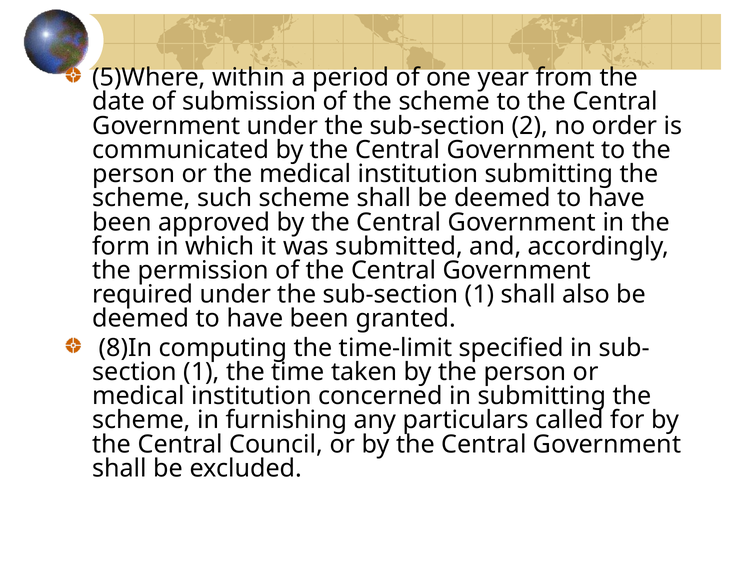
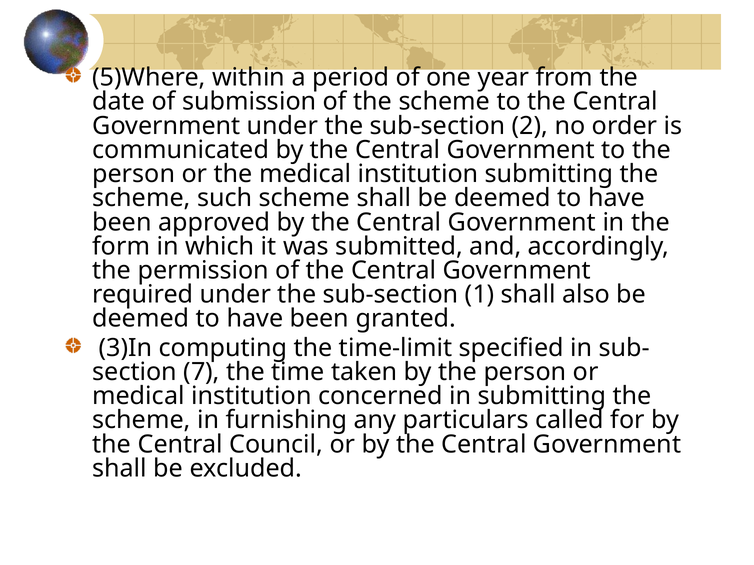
8)In: 8)In -> 3)In
1 at (202, 372): 1 -> 7
